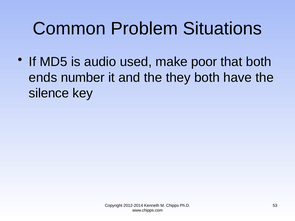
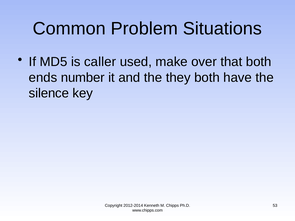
audio: audio -> caller
poor: poor -> over
